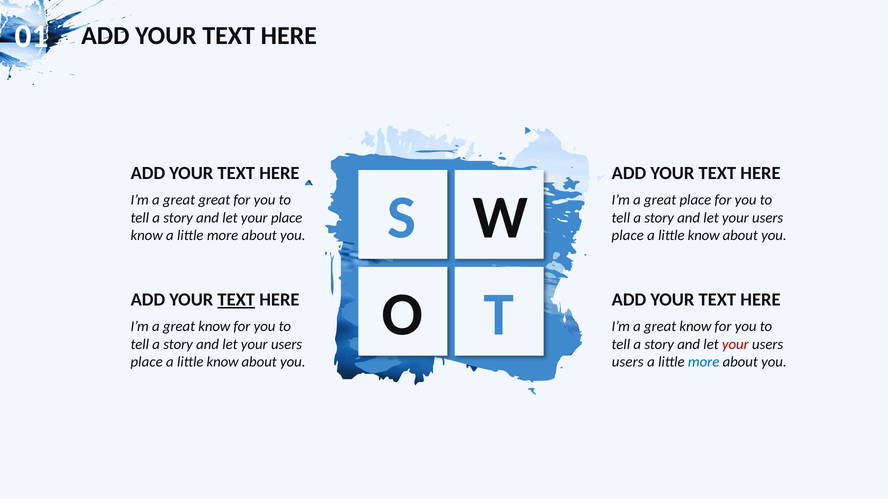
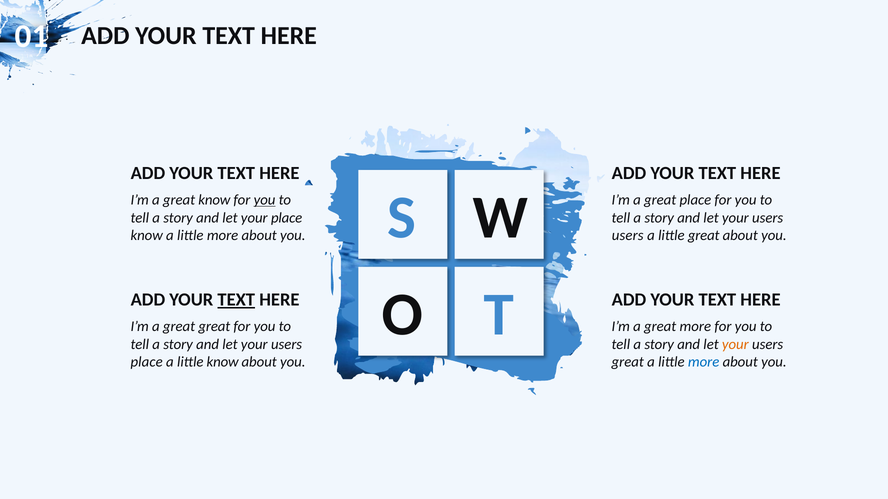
great great: great -> know
you at (265, 200) underline: none -> present
place at (628, 236): place -> users
know at (704, 236): know -> great
know at (214, 327): know -> great
know at (695, 327): know -> more
your at (735, 345) colour: red -> orange
users at (628, 362): users -> great
